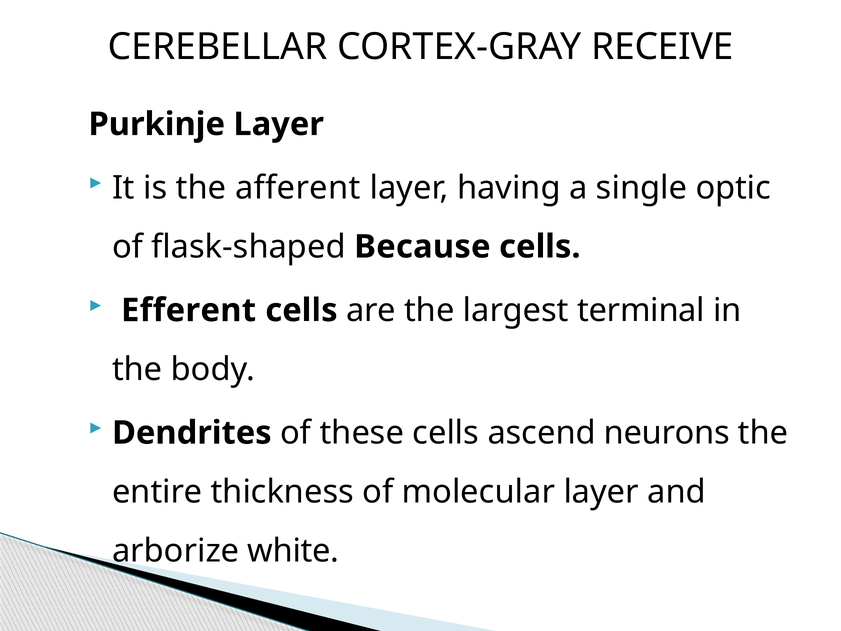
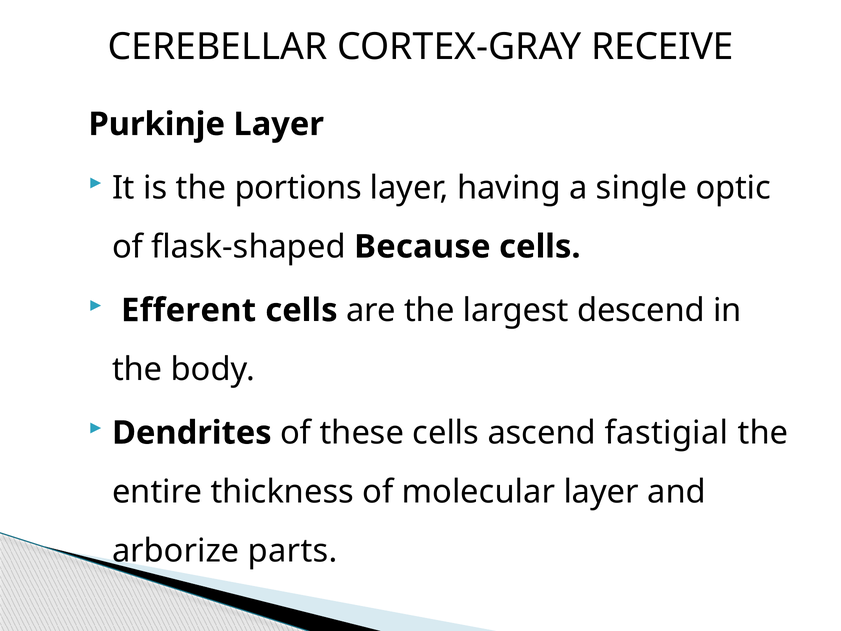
afferent: afferent -> portions
terminal: terminal -> descend
neurons: neurons -> fastigial
white: white -> parts
